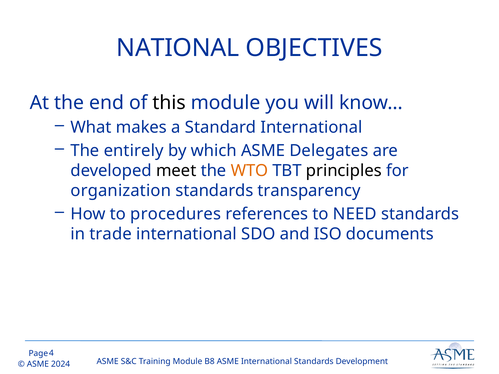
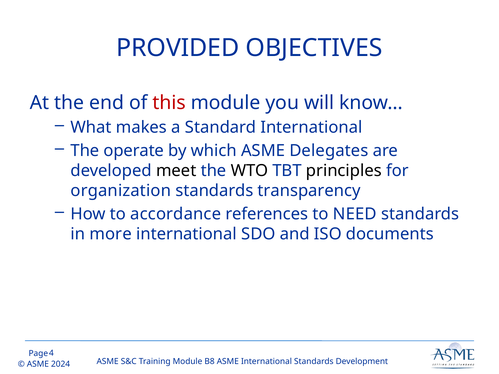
NATIONAL: NATIONAL -> PROVIDED
this colour: black -> red
entirely: entirely -> operate
WTO colour: orange -> black
procedures: procedures -> accordance
trade: trade -> more
